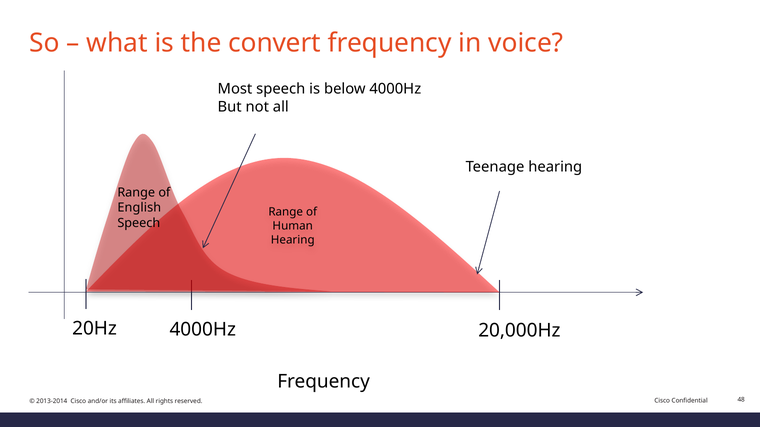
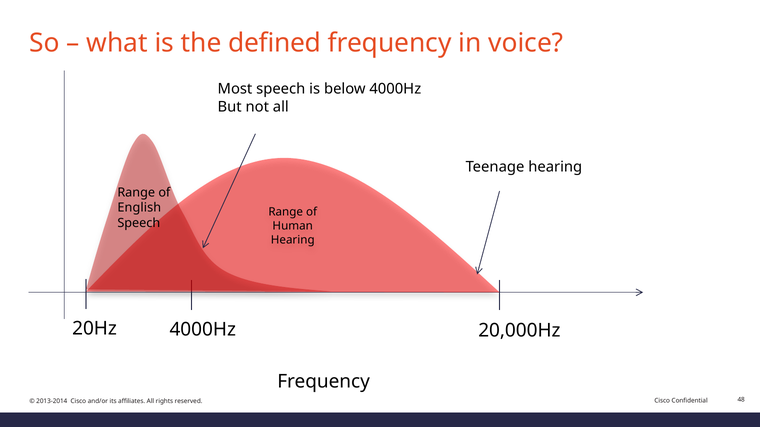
convert: convert -> defined
